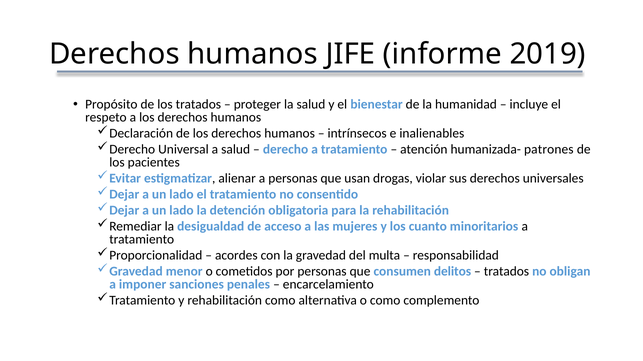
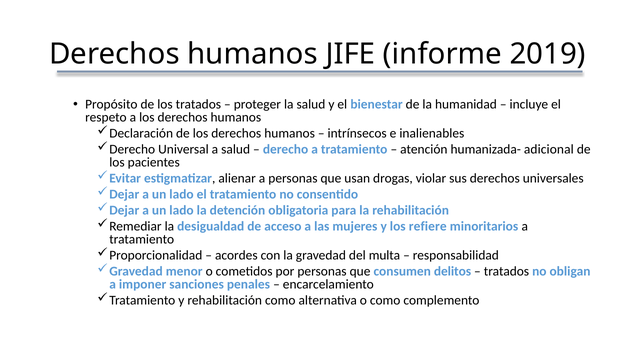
patrones: patrones -> adicional
cuanto: cuanto -> refiere
